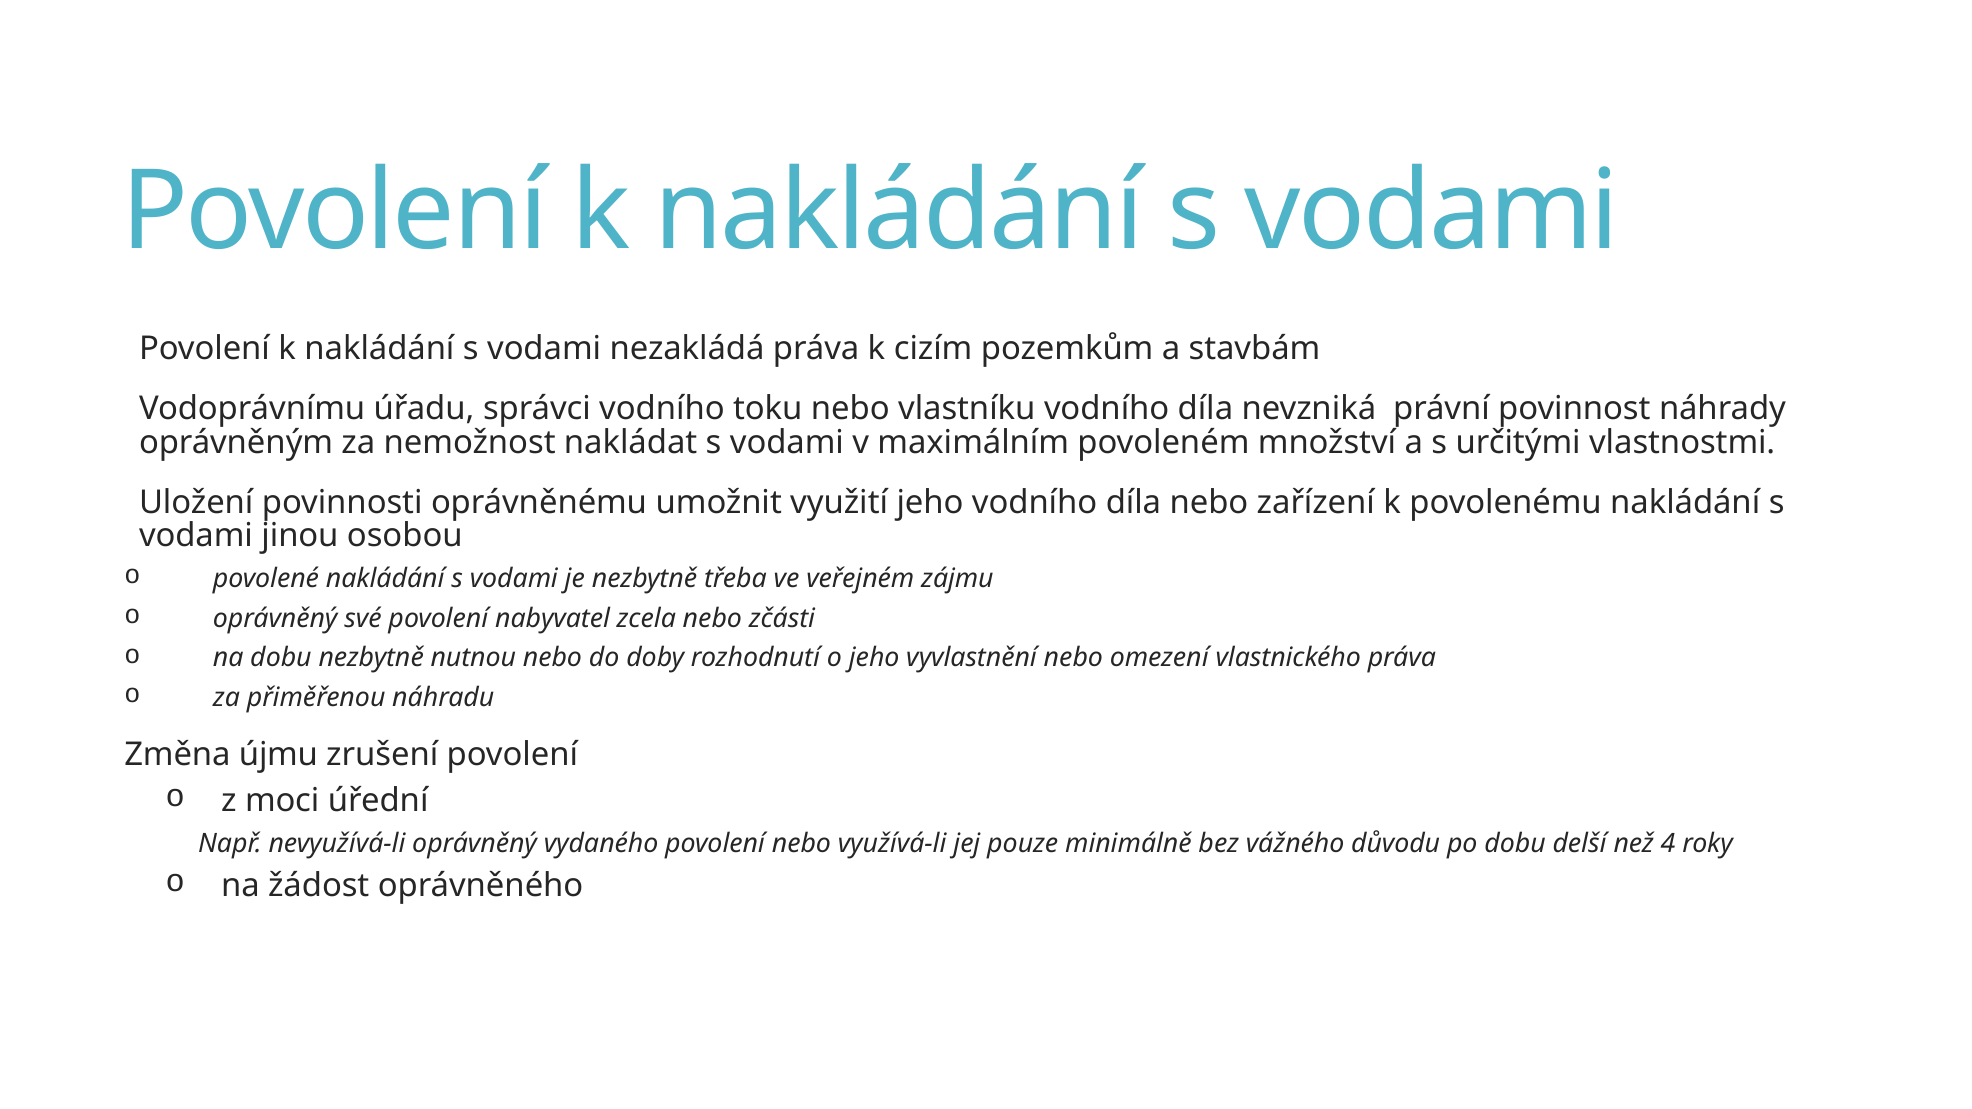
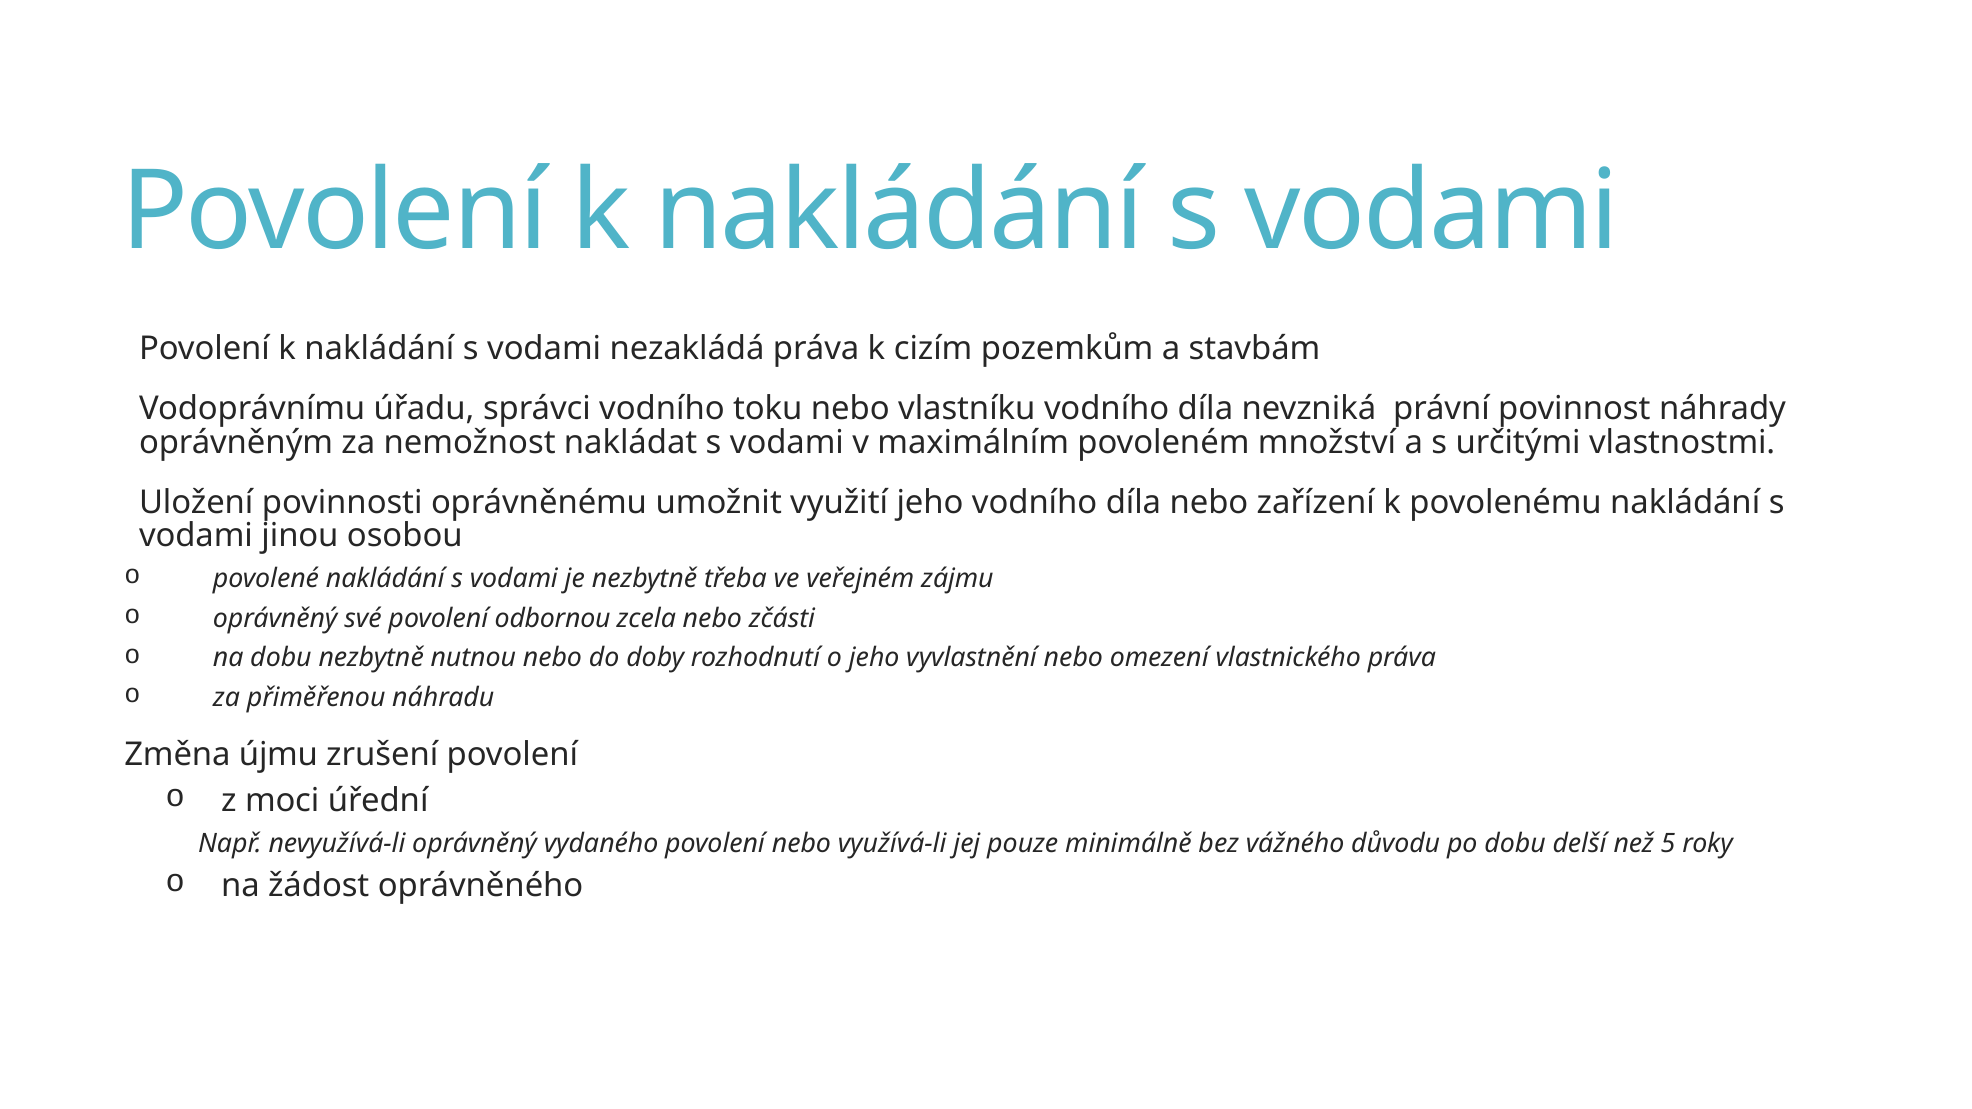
nabyvatel: nabyvatel -> odbornou
4: 4 -> 5
